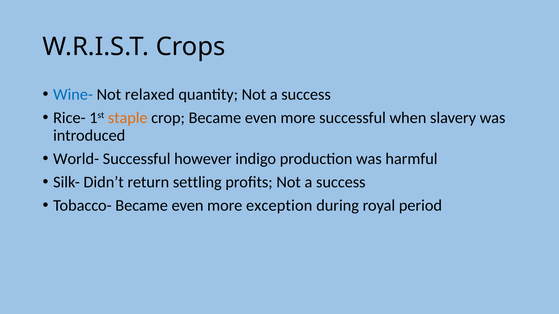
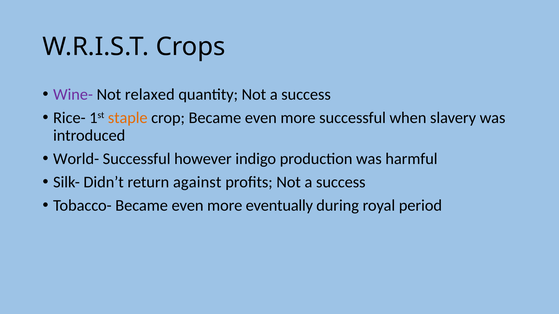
Wine- colour: blue -> purple
settling: settling -> against
exception: exception -> eventually
